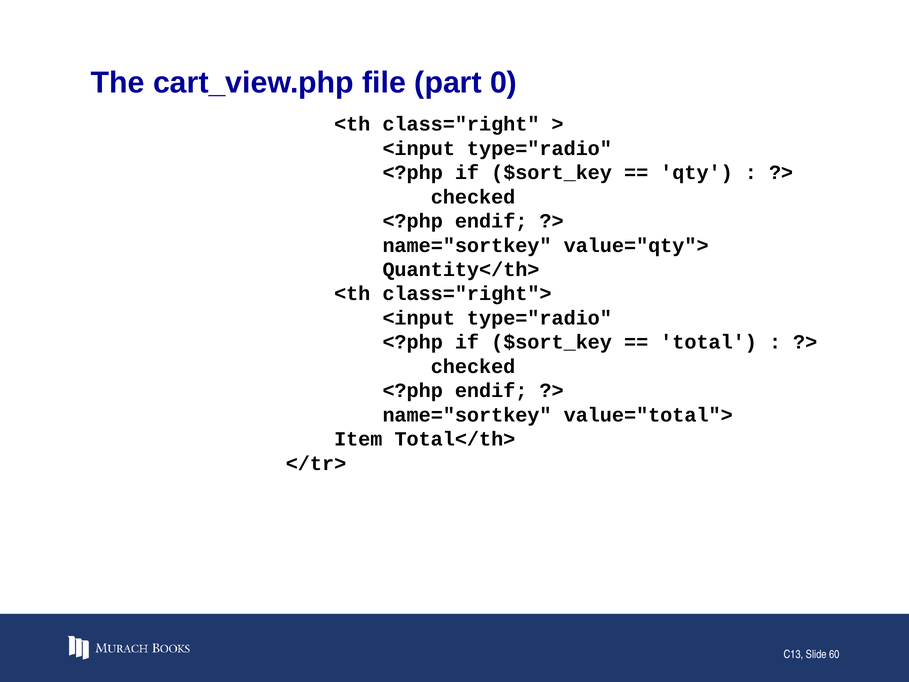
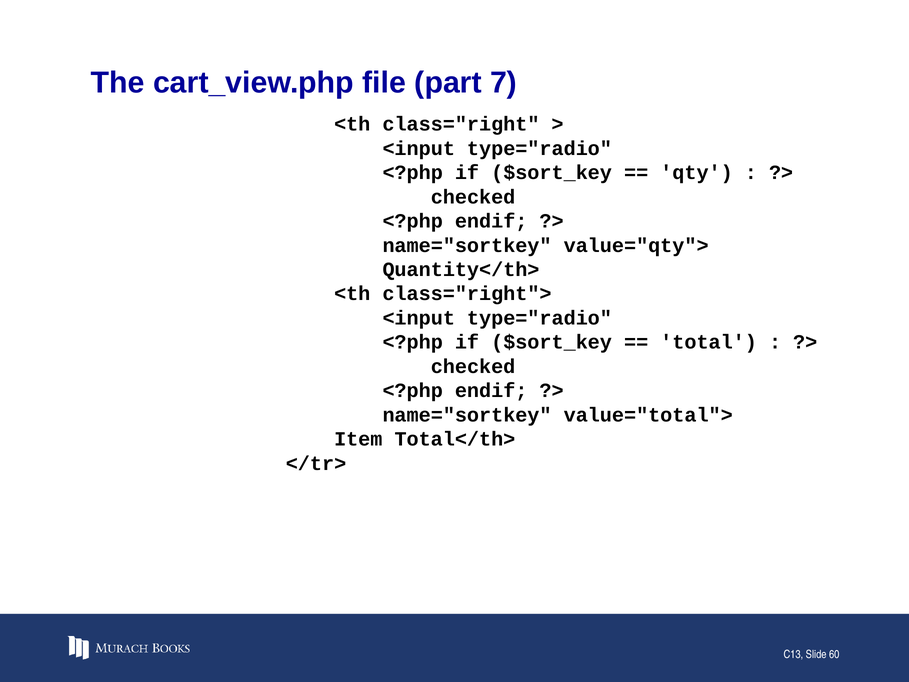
0: 0 -> 7
